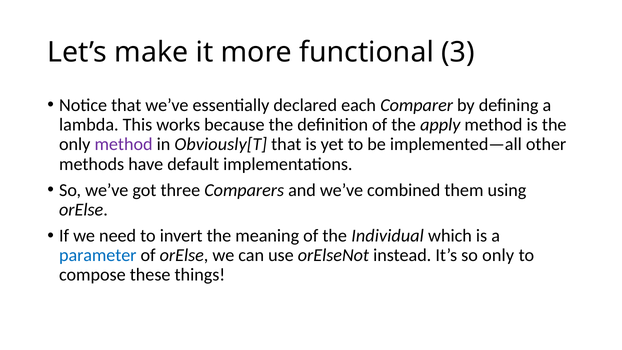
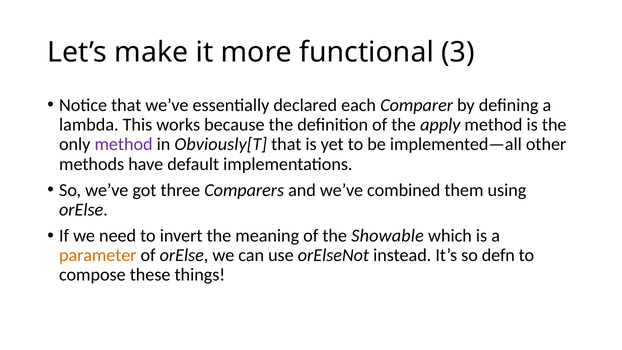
Individual: Individual -> Showable
parameter colour: blue -> orange
so only: only -> defn
